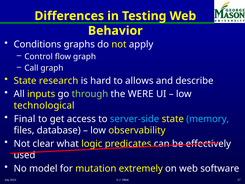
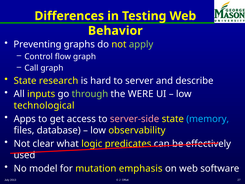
Conditions: Conditions -> Preventing
apply colour: white -> light green
allows: allows -> server
Final: Final -> Apps
server-side colour: light blue -> pink
extremely: extremely -> emphasis
